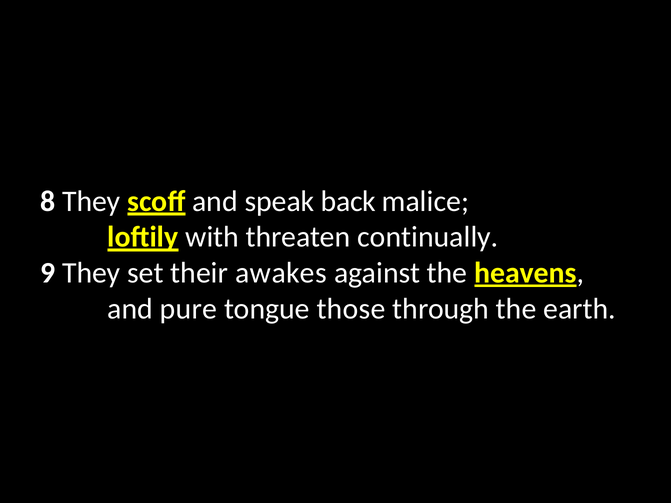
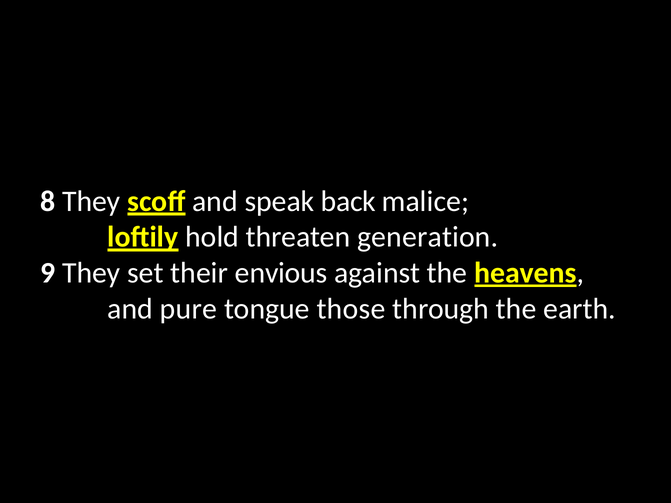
with: with -> hold
continually: continually -> generation
awakes: awakes -> envious
